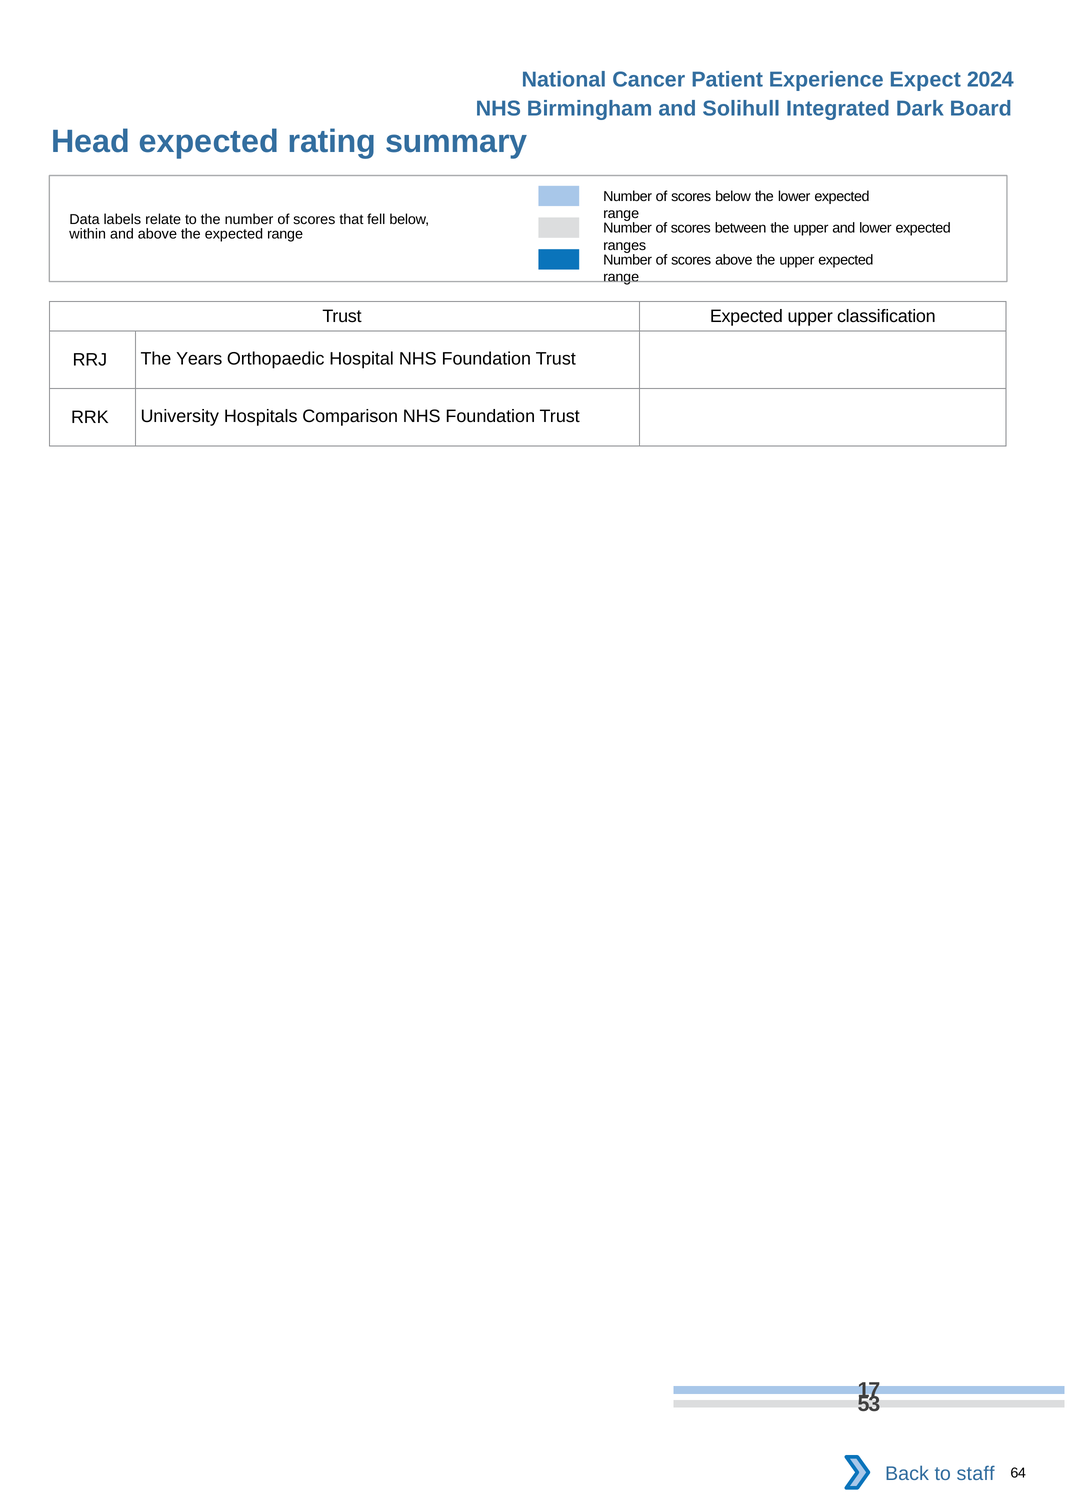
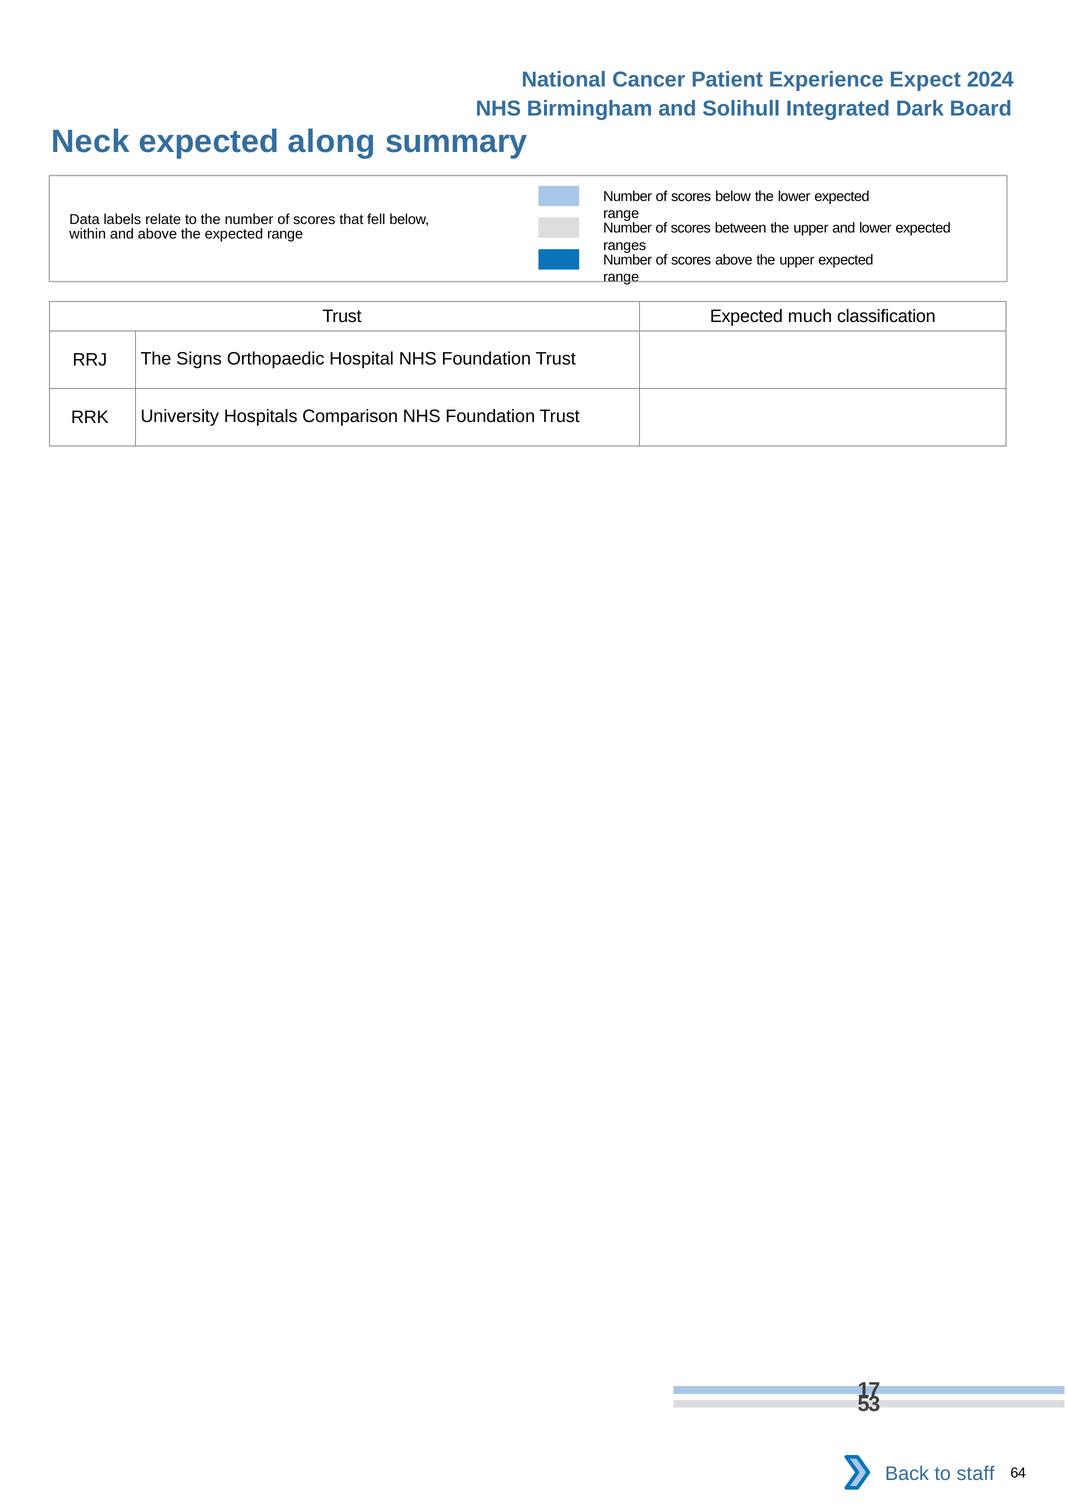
Head: Head -> Neck
rating: rating -> along
Expected upper: upper -> much
Years: Years -> Signs
